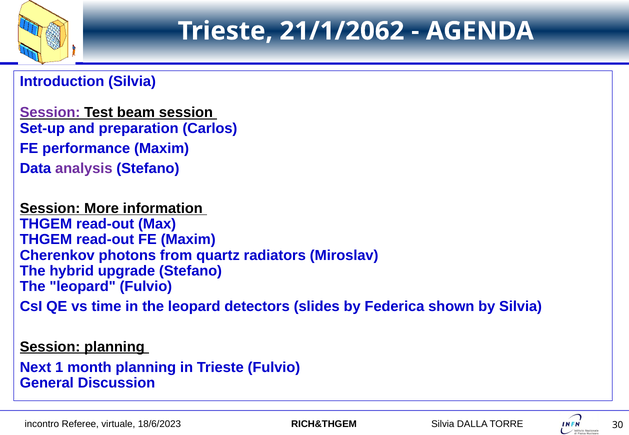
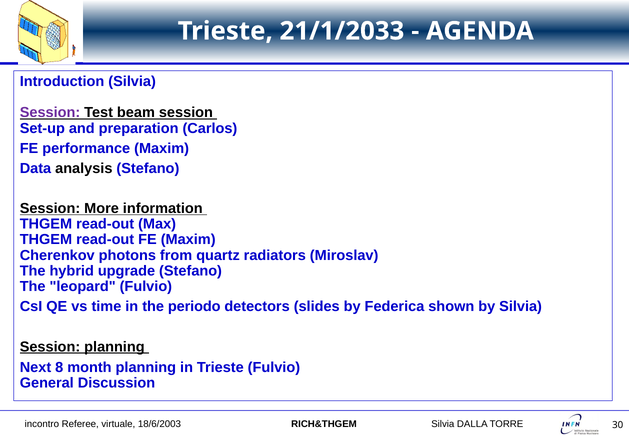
21/1/2062: 21/1/2062 -> 21/1/2033
analysis colour: purple -> black
in the leopard: leopard -> periodo
1: 1 -> 8
18/6/2023: 18/6/2023 -> 18/6/2003
